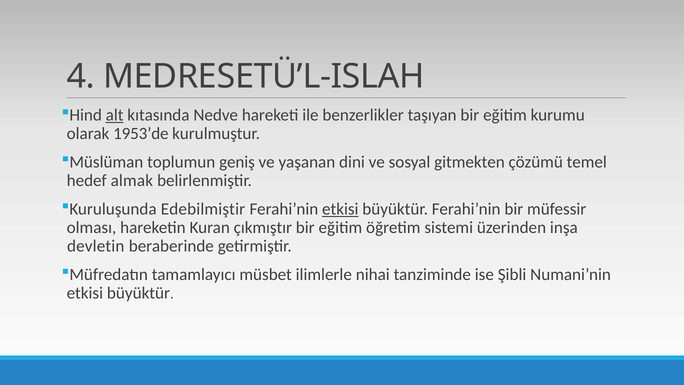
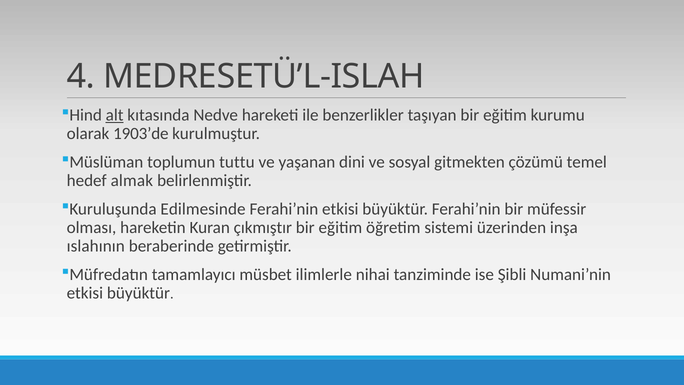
1953’de: 1953’de -> 1903’de
geniş: geniş -> tuttu
Edebilmiştir: Edebilmiştir -> Edilmesinde
etkisi at (340, 209) underline: present -> none
devletin: devletin -> ıslahının
